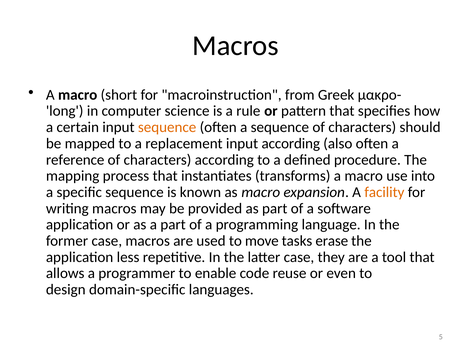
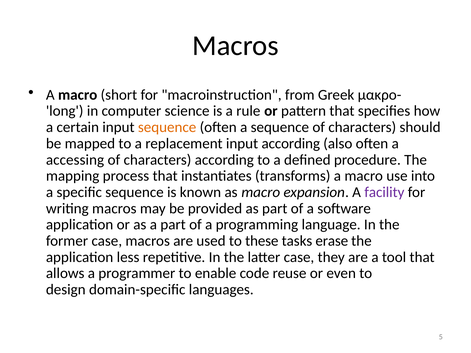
reference: reference -> accessing
facility colour: orange -> purple
move: move -> these
